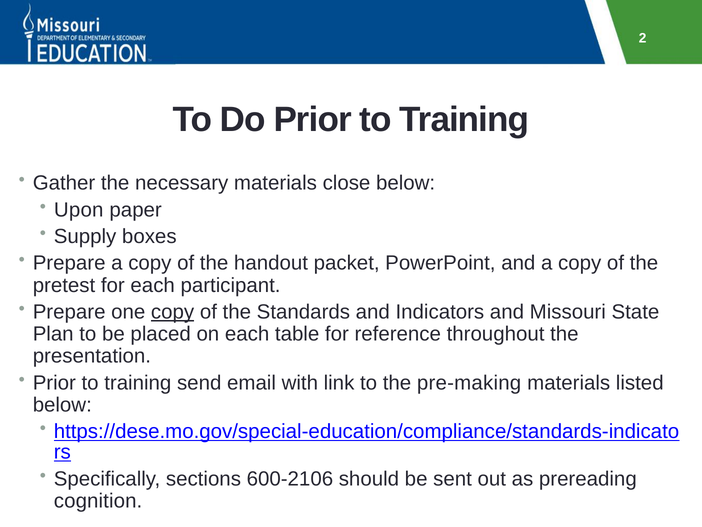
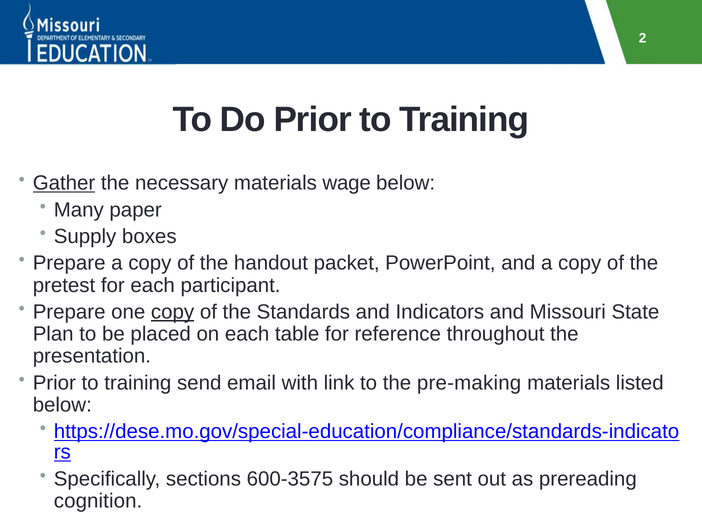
Gather underline: none -> present
close: close -> wage
Upon: Upon -> Many
600-2106: 600-2106 -> 600-3575
